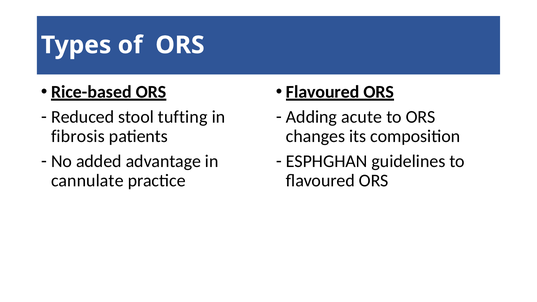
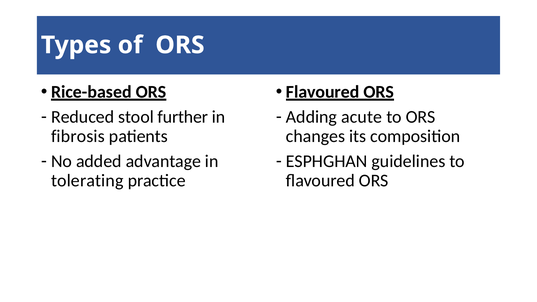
tufting: tufting -> further
cannulate: cannulate -> tolerating
